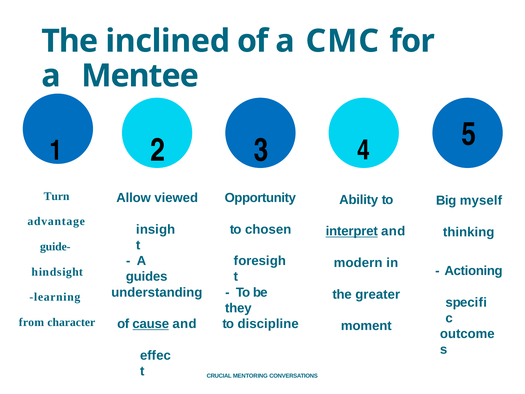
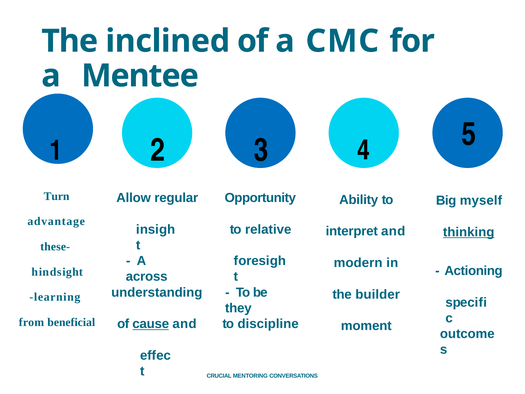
viewed: viewed -> regular
chosen: chosen -> relative
interpret underline: present -> none
thinking underline: none -> present
guide-: guide- -> these-
guides: guides -> across
greater: greater -> builder
character: character -> beneficial
